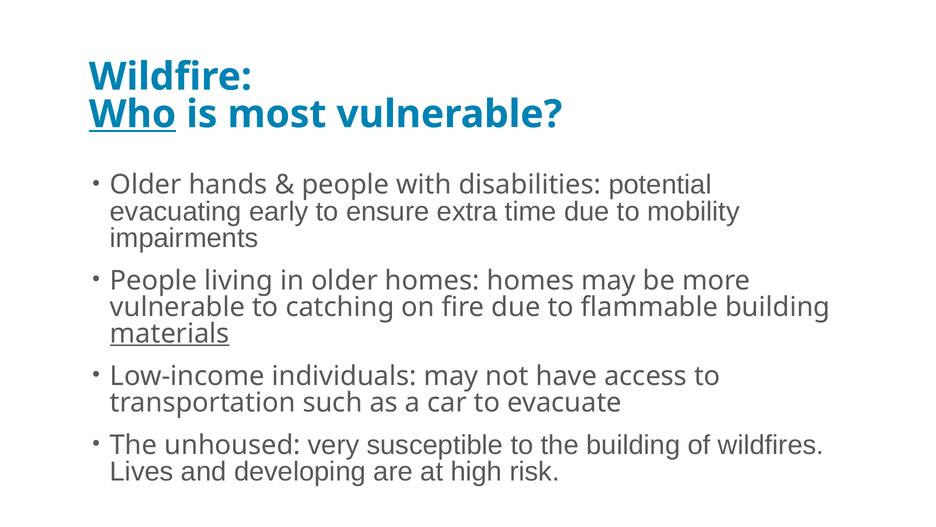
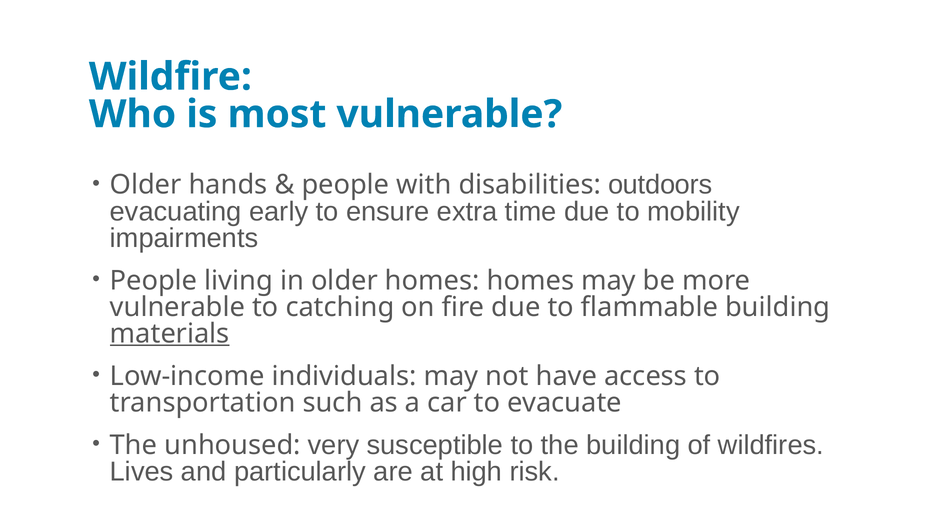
Who underline: present -> none
potential: potential -> outdoors
developing: developing -> particularly
